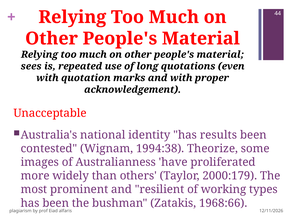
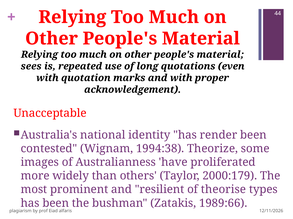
results: results -> render
working: working -> theorise
1968:66: 1968:66 -> 1989:66
